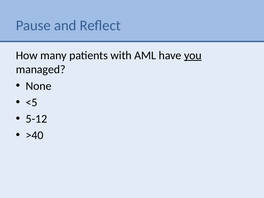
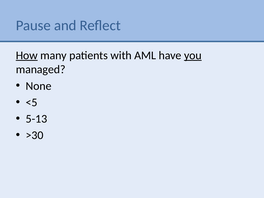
How underline: none -> present
5-12: 5-12 -> 5-13
>40: >40 -> >30
